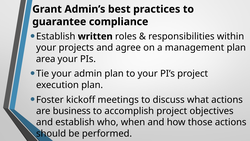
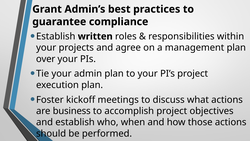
area: area -> over
